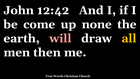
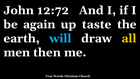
12:42: 12:42 -> 12:72
come: come -> again
none: none -> taste
will colour: pink -> light blue
